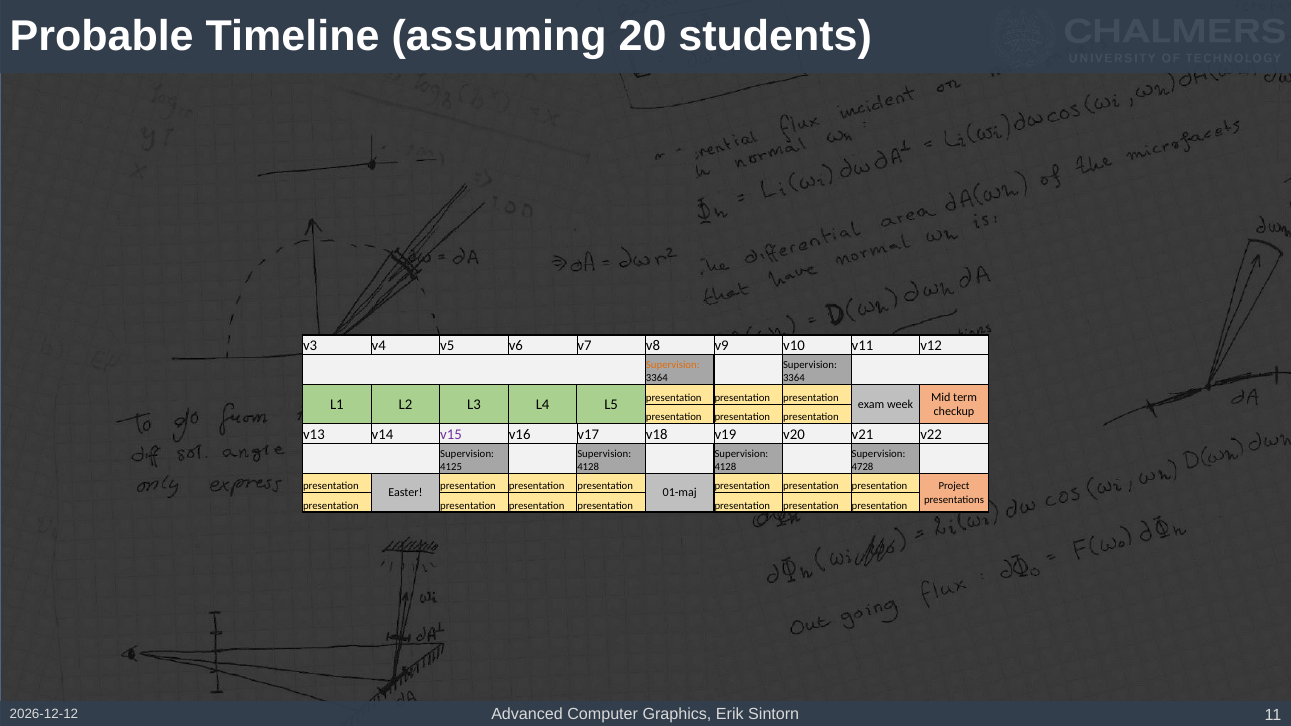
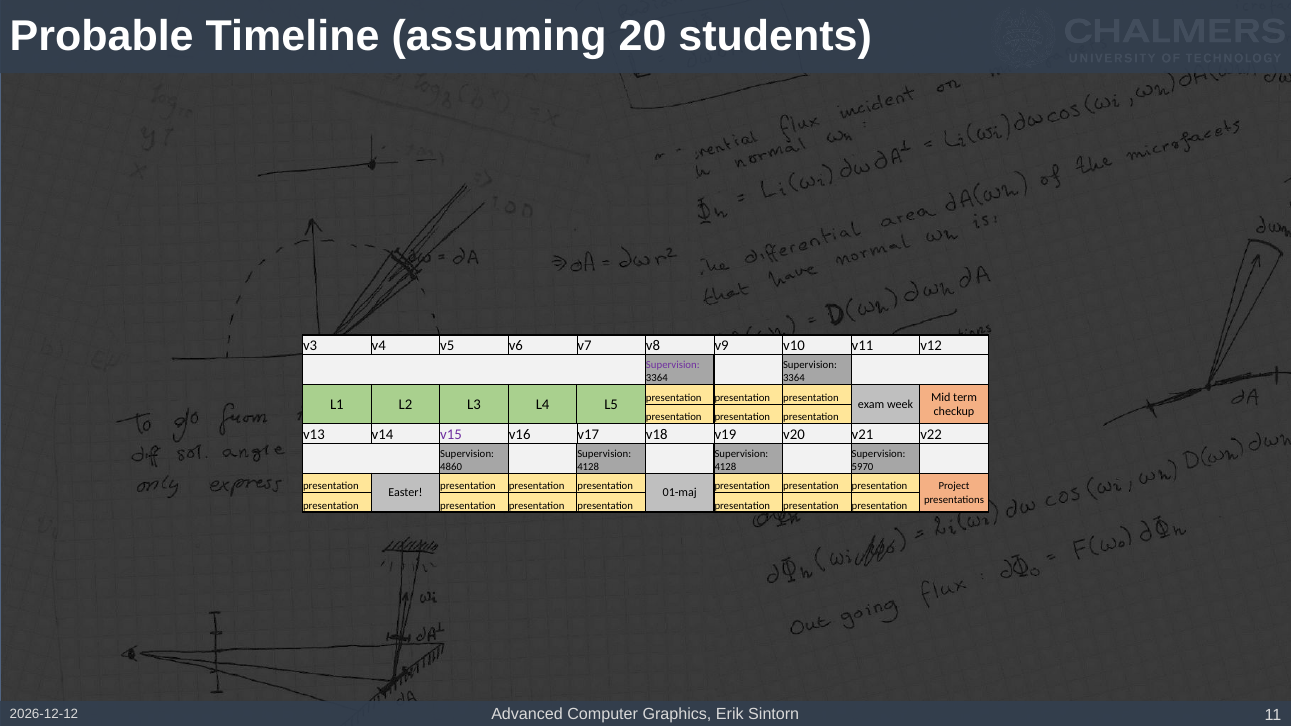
Supervision at (673, 365) colour: orange -> purple
4125: 4125 -> 4860
4728: 4728 -> 5970
